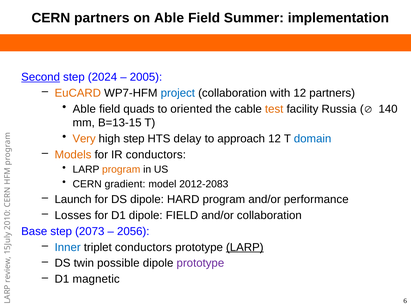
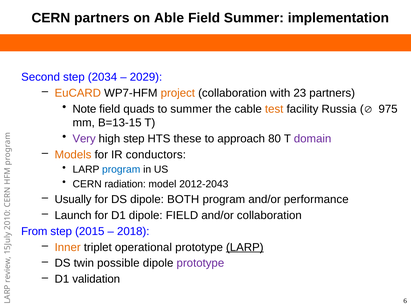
Second underline: present -> none
2024: 2024 -> 2034
2005: 2005 -> 2029
project colour: blue -> orange
with 12: 12 -> 23
Able at (84, 109): Able -> Note
to oriented: oriented -> summer
140: 140 -> 975
Very colour: orange -> purple
delay: delay -> these
approach 12: 12 -> 80
domain colour: blue -> purple
program at (121, 170) colour: orange -> blue
gradient: gradient -> radiation
2012-2083: 2012-2083 -> 2012-2043
Launch: Launch -> Usually
HARD: HARD -> BOTH
Losses: Losses -> Launch
Base: Base -> From
2073: 2073 -> 2015
2056: 2056 -> 2018
Inner colour: blue -> orange
triplet conductors: conductors -> operational
magnetic: magnetic -> validation
